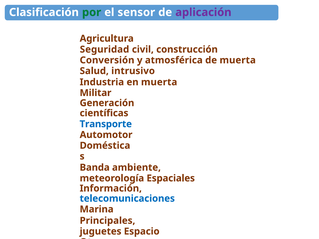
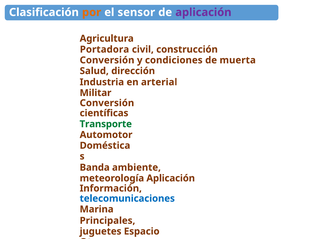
por colour: green -> orange
Seguridad: Seguridad -> Portadora
atmosférica: atmosférica -> condiciones
intrusivo: intrusivo -> dirección
en muerta: muerta -> arterial
Generación at (107, 103): Generación -> Conversión
Transporte colour: blue -> green
meteorología Espaciales: Espaciales -> Aplicación
